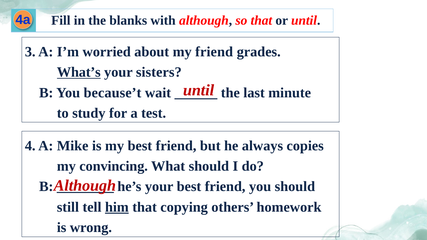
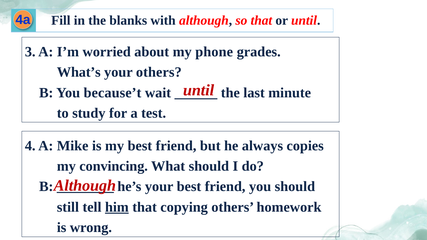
my friend: friend -> phone
What’s underline: present -> none
your sisters: sisters -> others
